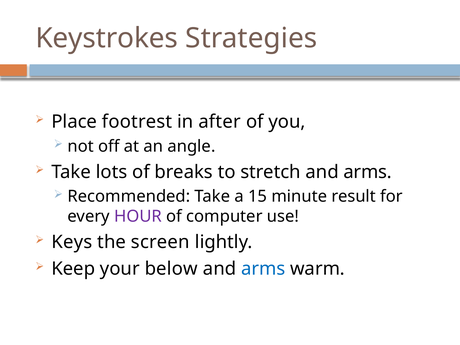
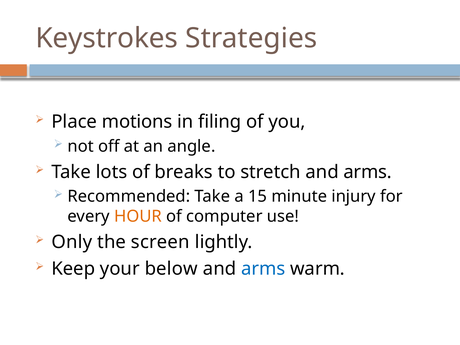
footrest: footrest -> motions
after: after -> filing
result: result -> injury
HOUR colour: purple -> orange
Keys: Keys -> Only
